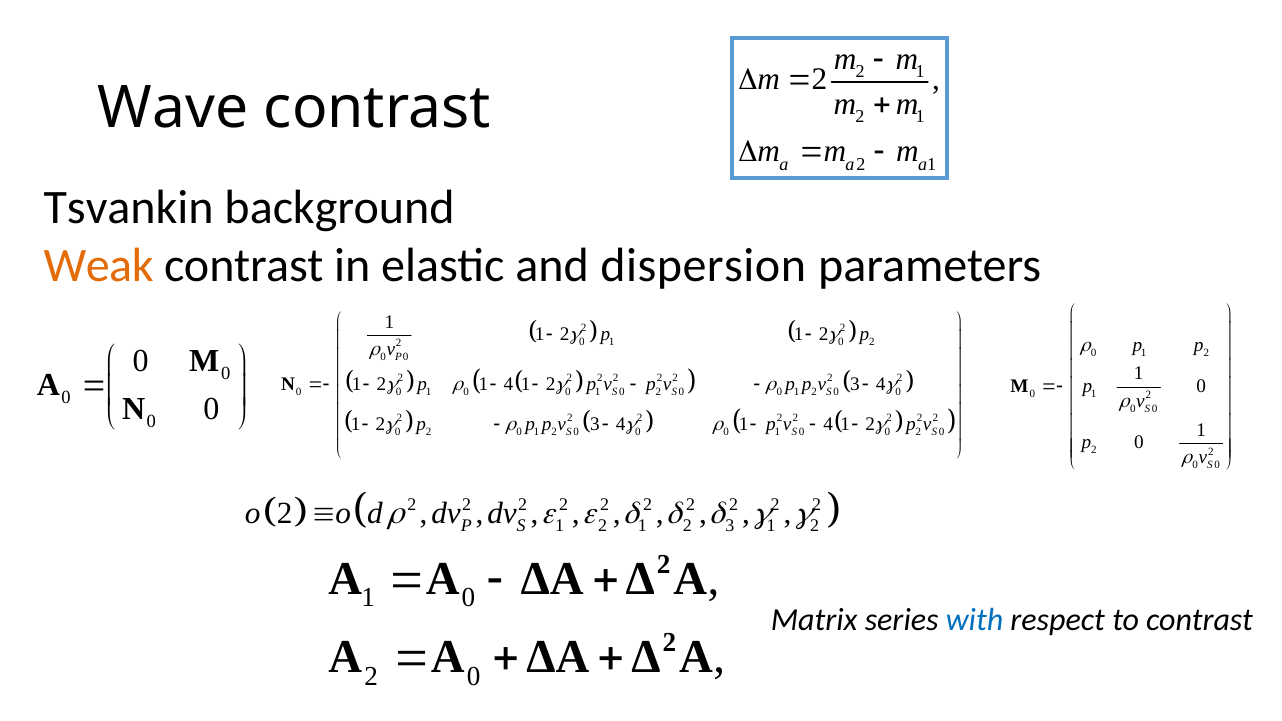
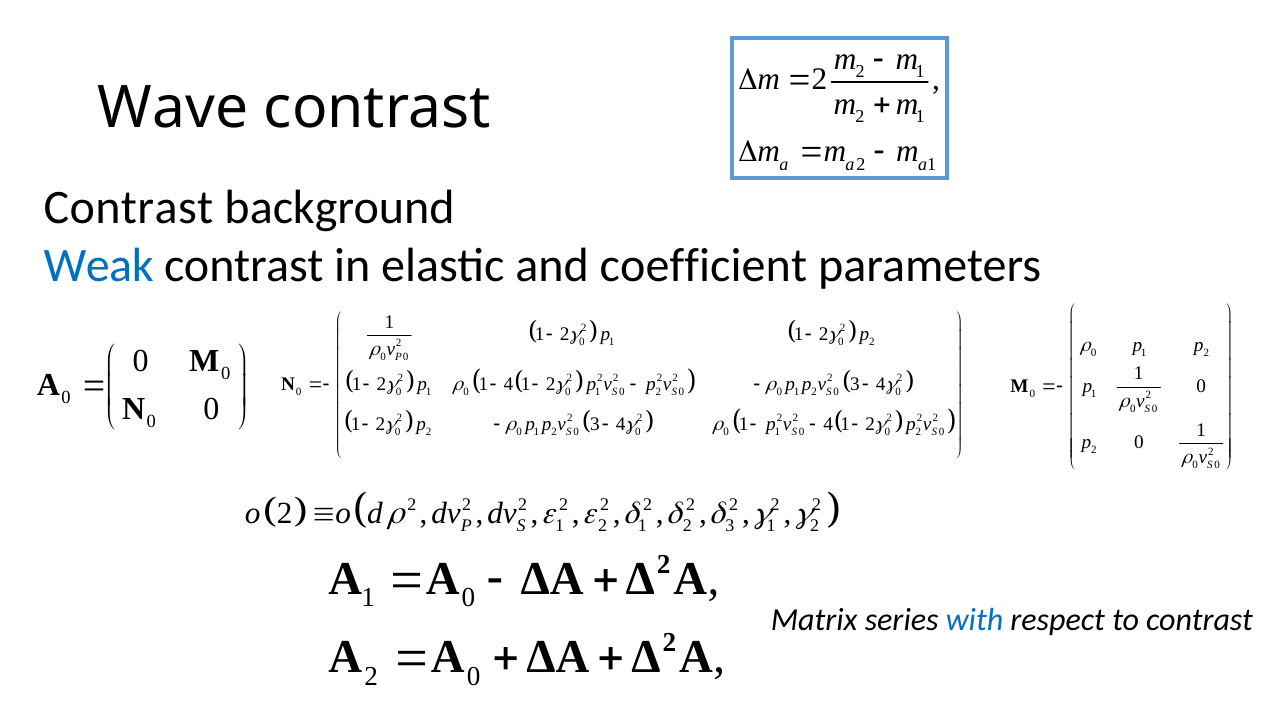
Tsvankin at (129, 208): Tsvankin -> Contrast
Weak colour: orange -> blue
dispersion: dispersion -> coefficient
